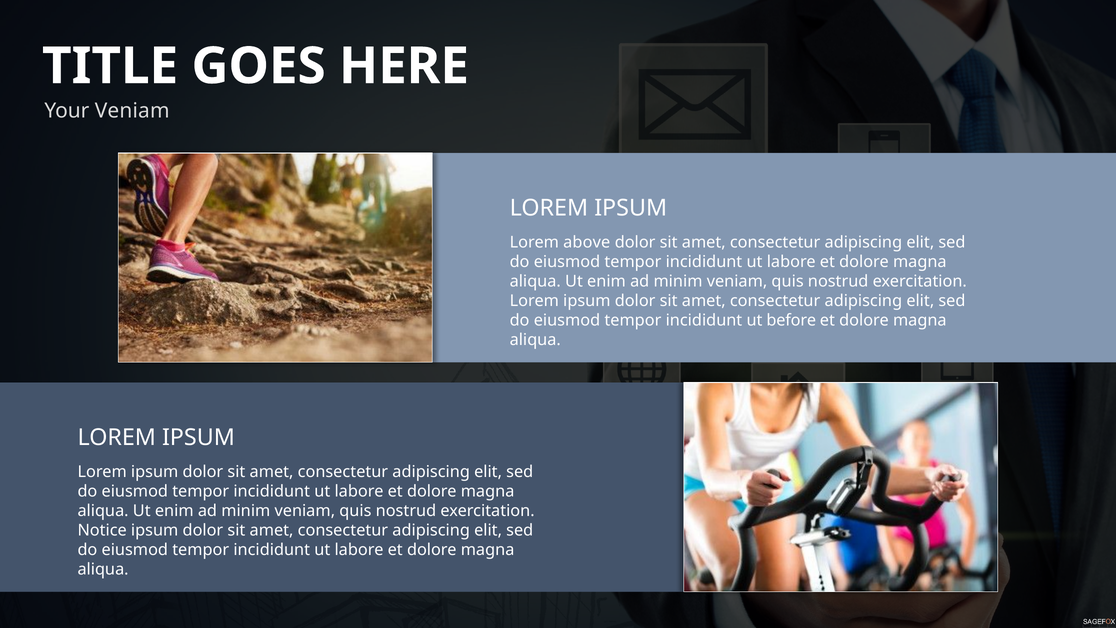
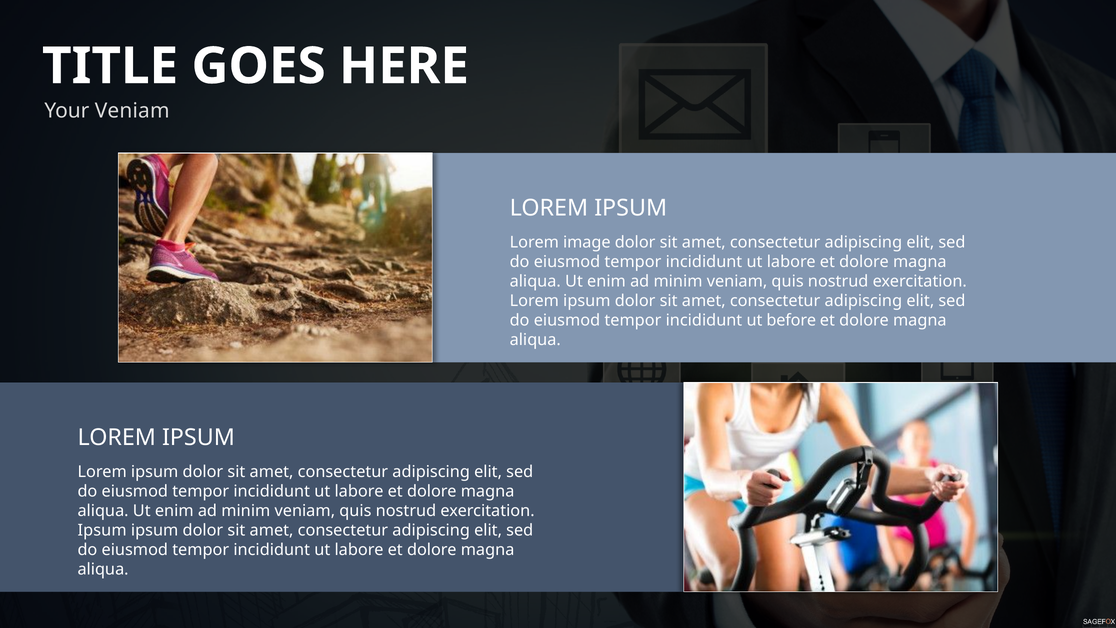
above: above -> image
Notice at (102, 530): Notice -> Ipsum
